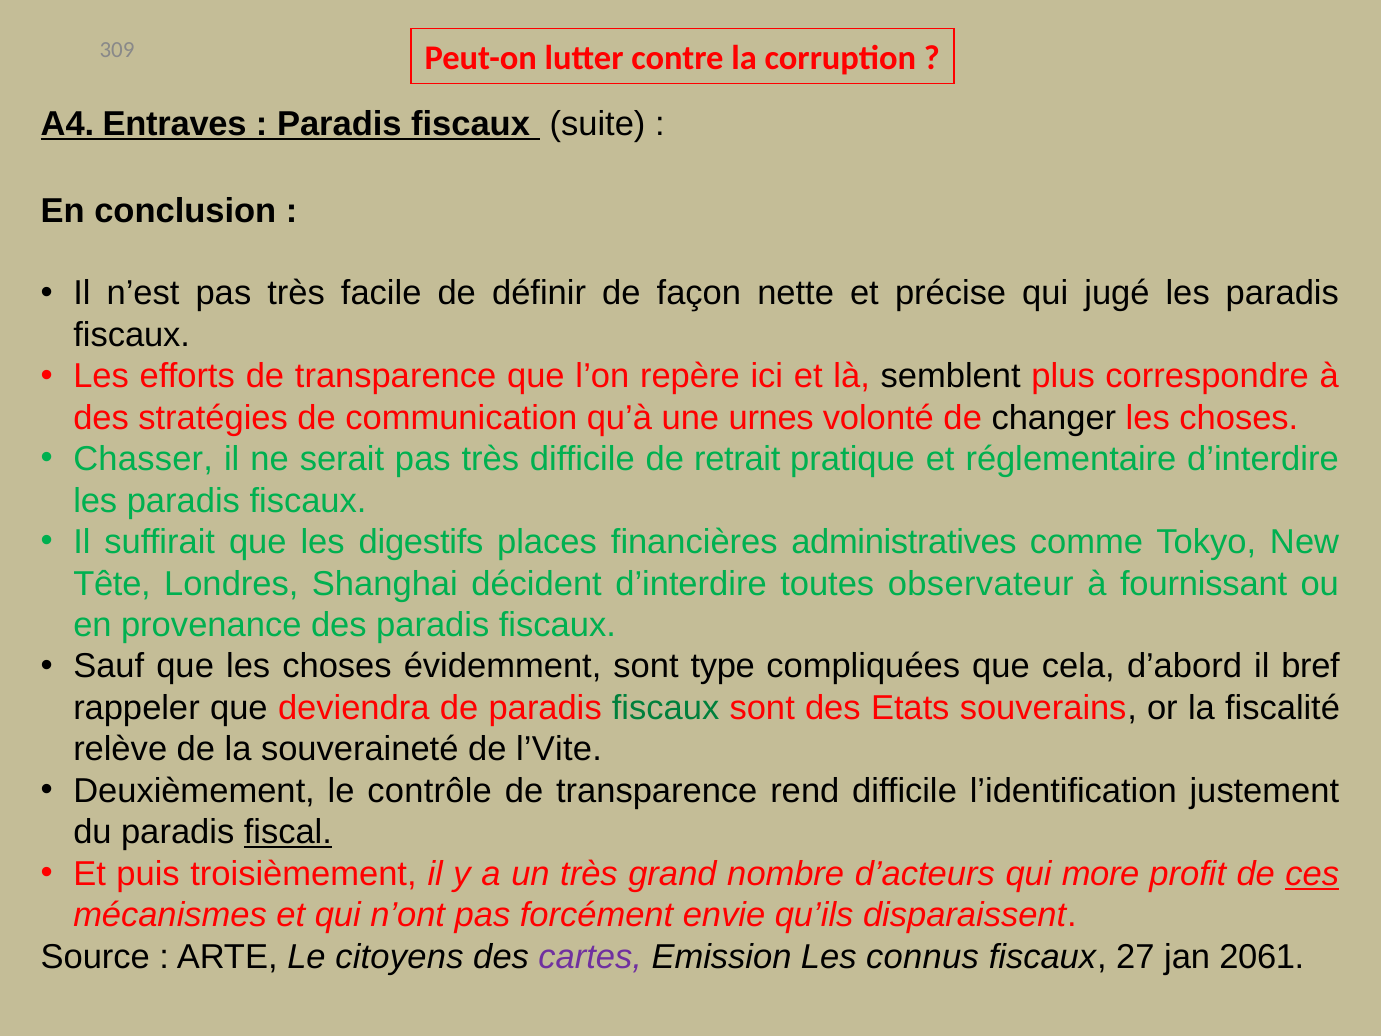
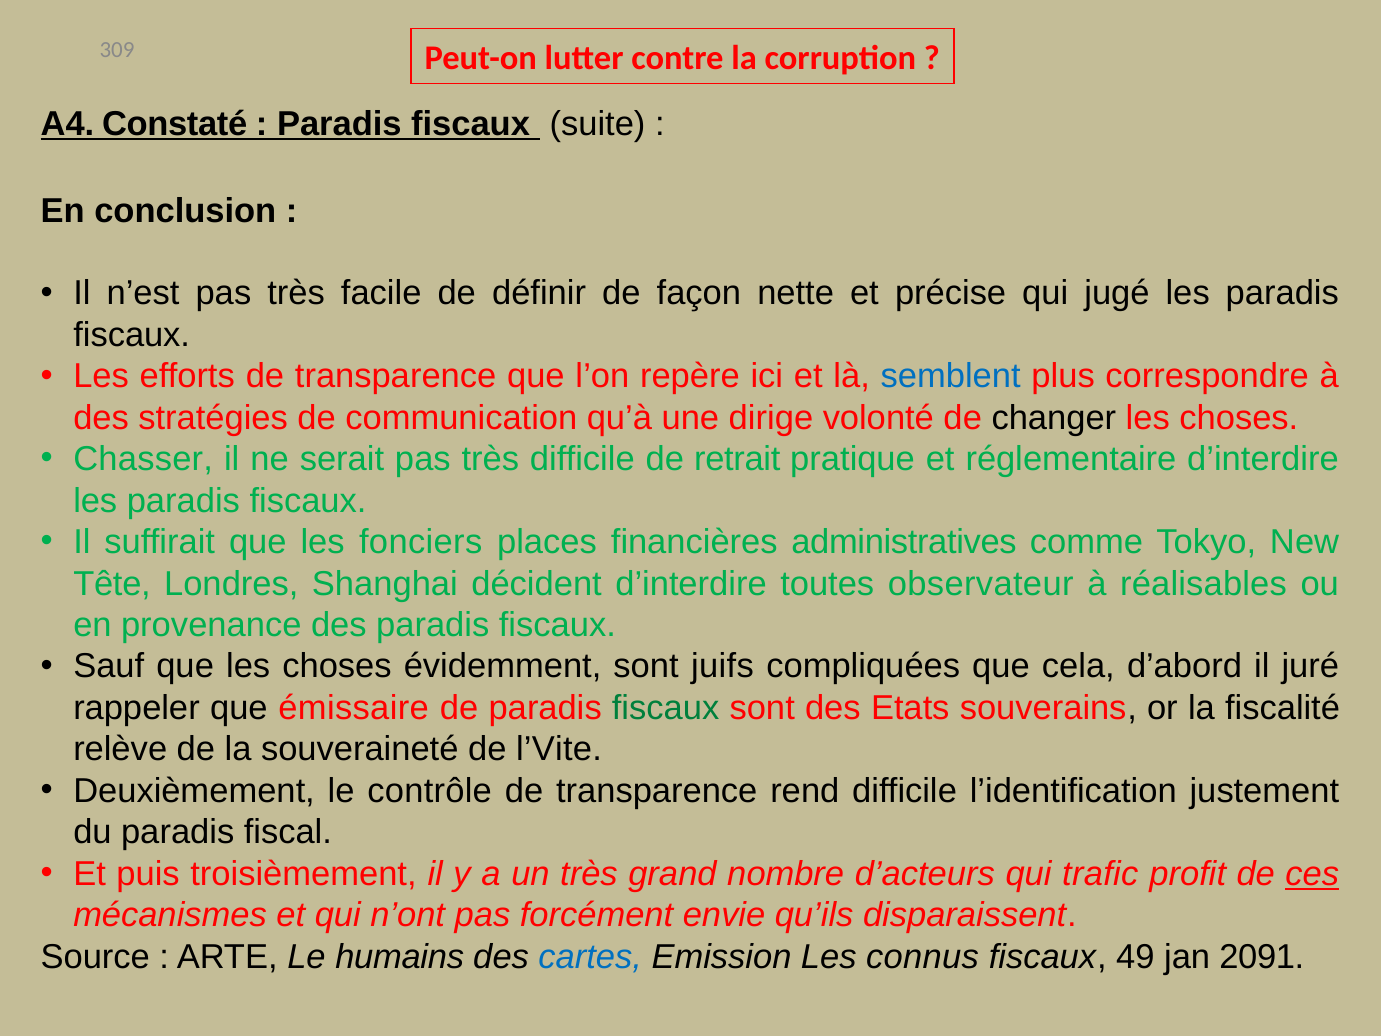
Entraves: Entraves -> Constaté
semblent colour: black -> blue
urnes: urnes -> dirige
digestifs: digestifs -> fonciers
fournissant: fournissant -> réalisables
type: type -> juifs
bref: bref -> juré
deviendra: deviendra -> émissaire
fiscal underline: present -> none
more: more -> trafic
citoyens: citoyens -> humains
cartes colour: purple -> blue
27: 27 -> 49
2061: 2061 -> 2091
